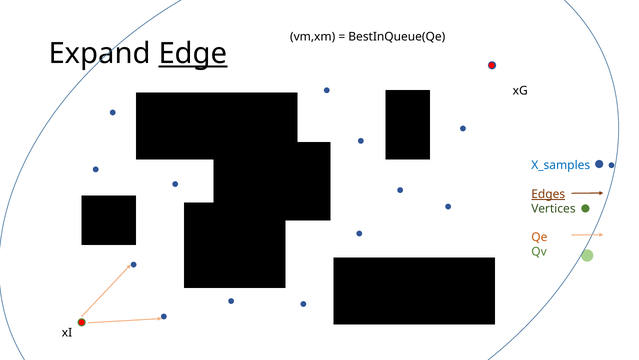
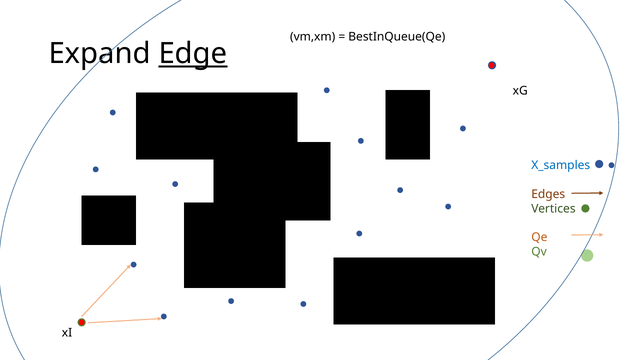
Edges underline: present -> none
